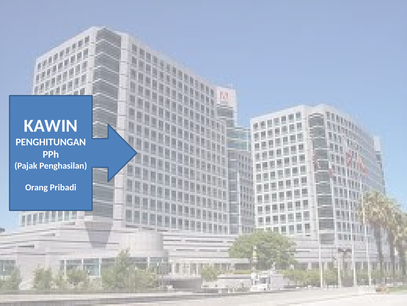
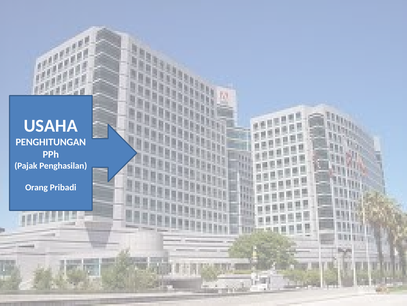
KAWIN: KAWIN -> USAHA
